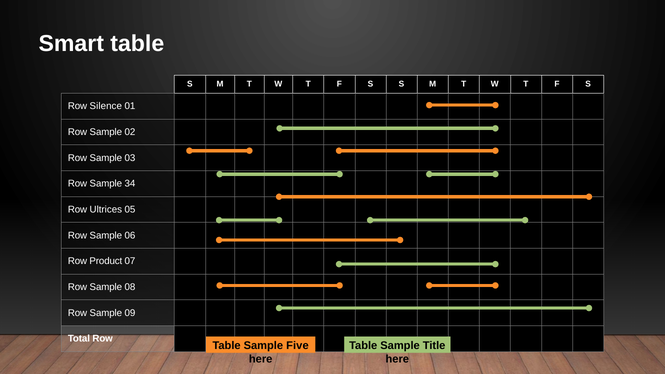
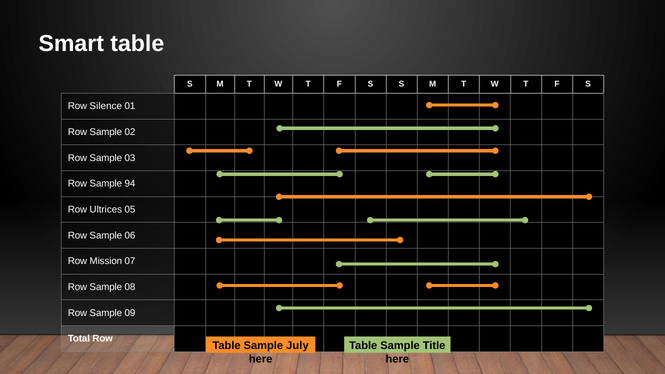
34: 34 -> 94
Product: Product -> Mission
Five: Five -> July
